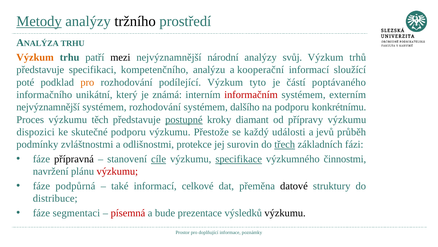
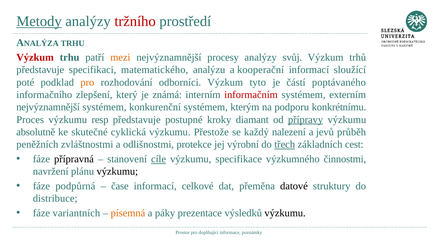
tržního colour: black -> red
Výzkum at (35, 57) colour: orange -> red
mezi colour: black -> orange
národní: národní -> procesy
kompetenčního: kompetenčního -> matematického
podílející: podílející -> odborníci
unikátní: unikátní -> zlepšení
systémem rozhodování: rozhodování -> konkurenční
dalšího: dalšího -> kterým
těch: těch -> resp
postupné underline: present -> none
přípravy underline: none -> present
dispozici: dispozici -> absolutně
skutečné podporu: podporu -> cyklická
události: události -> nalezení
podmínky: podmínky -> peněžních
surovin: surovin -> výrobní
fázi: fázi -> cest
specifikace underline: present -> none
výzkumu at (117, 171) colour: red -> black
také: také -> čase
segmentaci: segmentaci -> variantních
písemná colour: red -> orange
bude: bude -> páky
